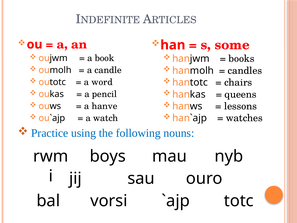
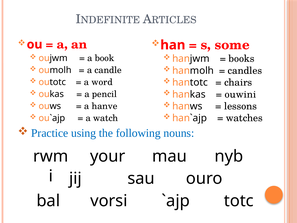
queens: queens -> ouwini
boys: boys -> your
